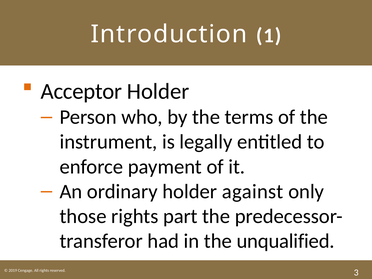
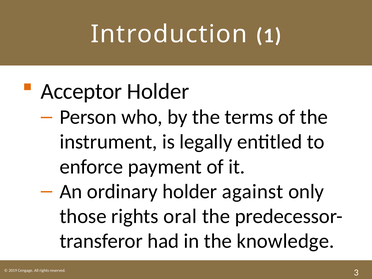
part: part -> oral
unqualified: unqualified -> knowledge
